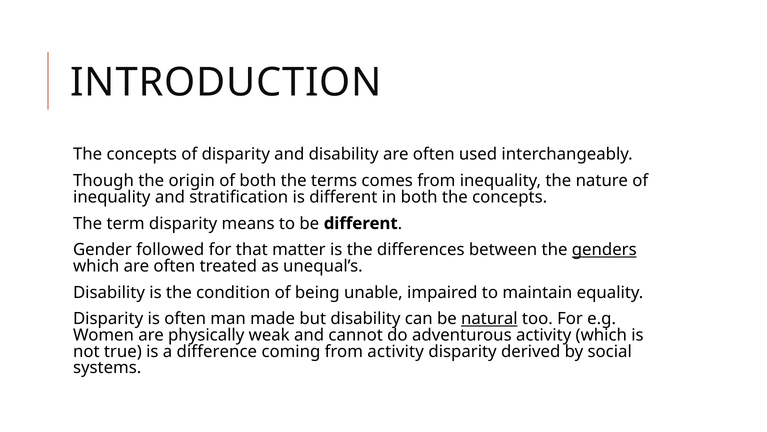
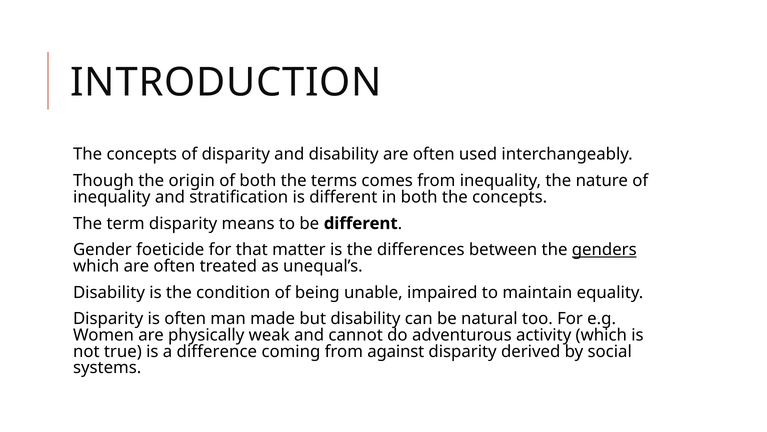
followed: followed -> foeticide
natural underline: present -> none
from activity: activity -> against
